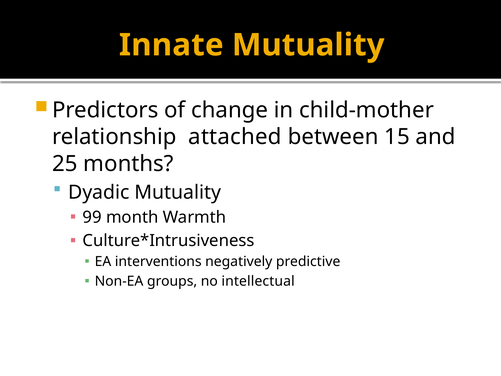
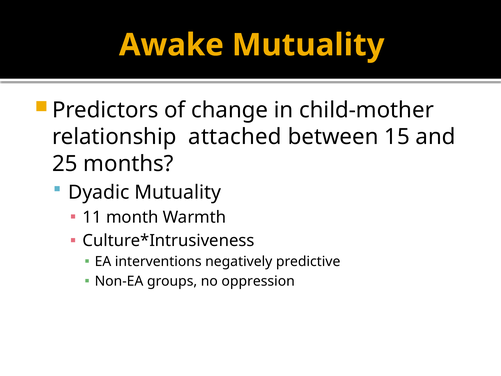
Innate: Innate -> Awake
99: 99 -> 11
intellectual: intellectual -> oppression
